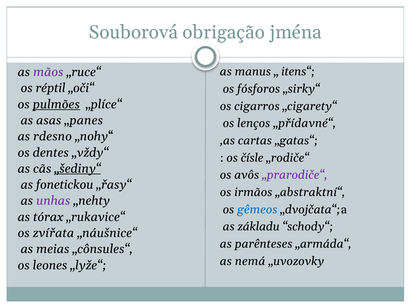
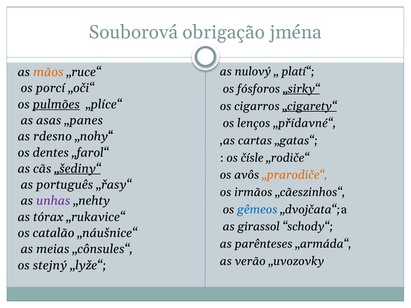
manus: manus -> nulový
itens“: itens“ -> platí“
mãos colour: purple -> orange
réptil: réptil -> porcí
„sirky“ underline: none -> present
„cigarety“ underline: none -> present
„vždy“: „vždy“ -> „farol“
„prarodiče“ colour: purple -> orange
fonetickou: fonetickou -> português
„abstraktní“: „abstraktní“ -> „cãeszinhos“
základu: základu -> girassol
zvířata: zvířata -> catalão
nemá: nemá -> verão
leones: leones -> stejný
